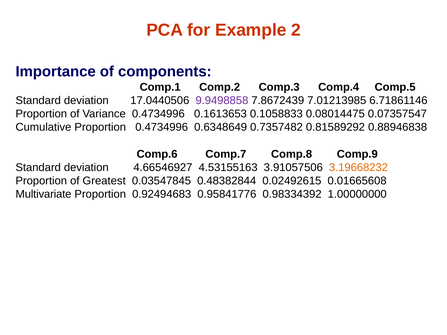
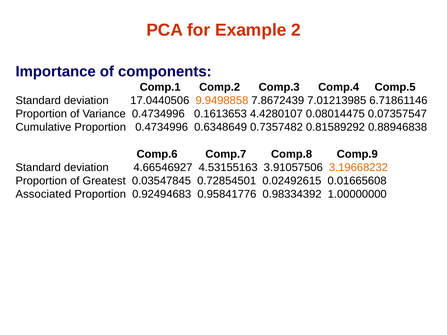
9.9498858 colour: purple -> orange
0.1058833: 0.1058833 -> 4.4280107
0.48382844: 0.48382844 -> 0.72854501
Multivariate: Multivariate -> Associated
